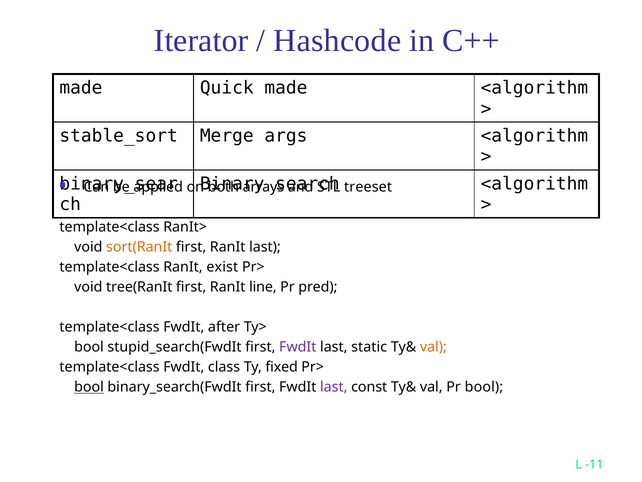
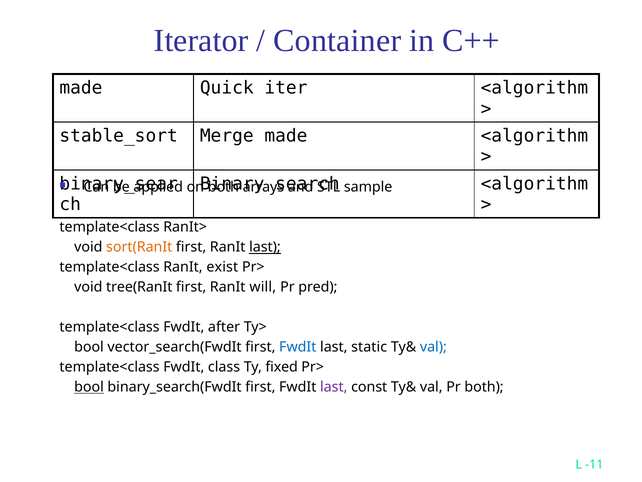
Hashcode: Hashcode -> Container
Quick made: made -> iter
Merge args: args -> made
treeset: treeset -> sample
last at (265, 247) underline: none -> present
line: line -> will
stupid_search(FwdIt: stupid_search(FwdIt -> vector_search(FwdIt
FwdIt at (298, 347) colour: purple -> blue
val at (433, 347) colour: orange -> blue
Pr bool: bool -> both
